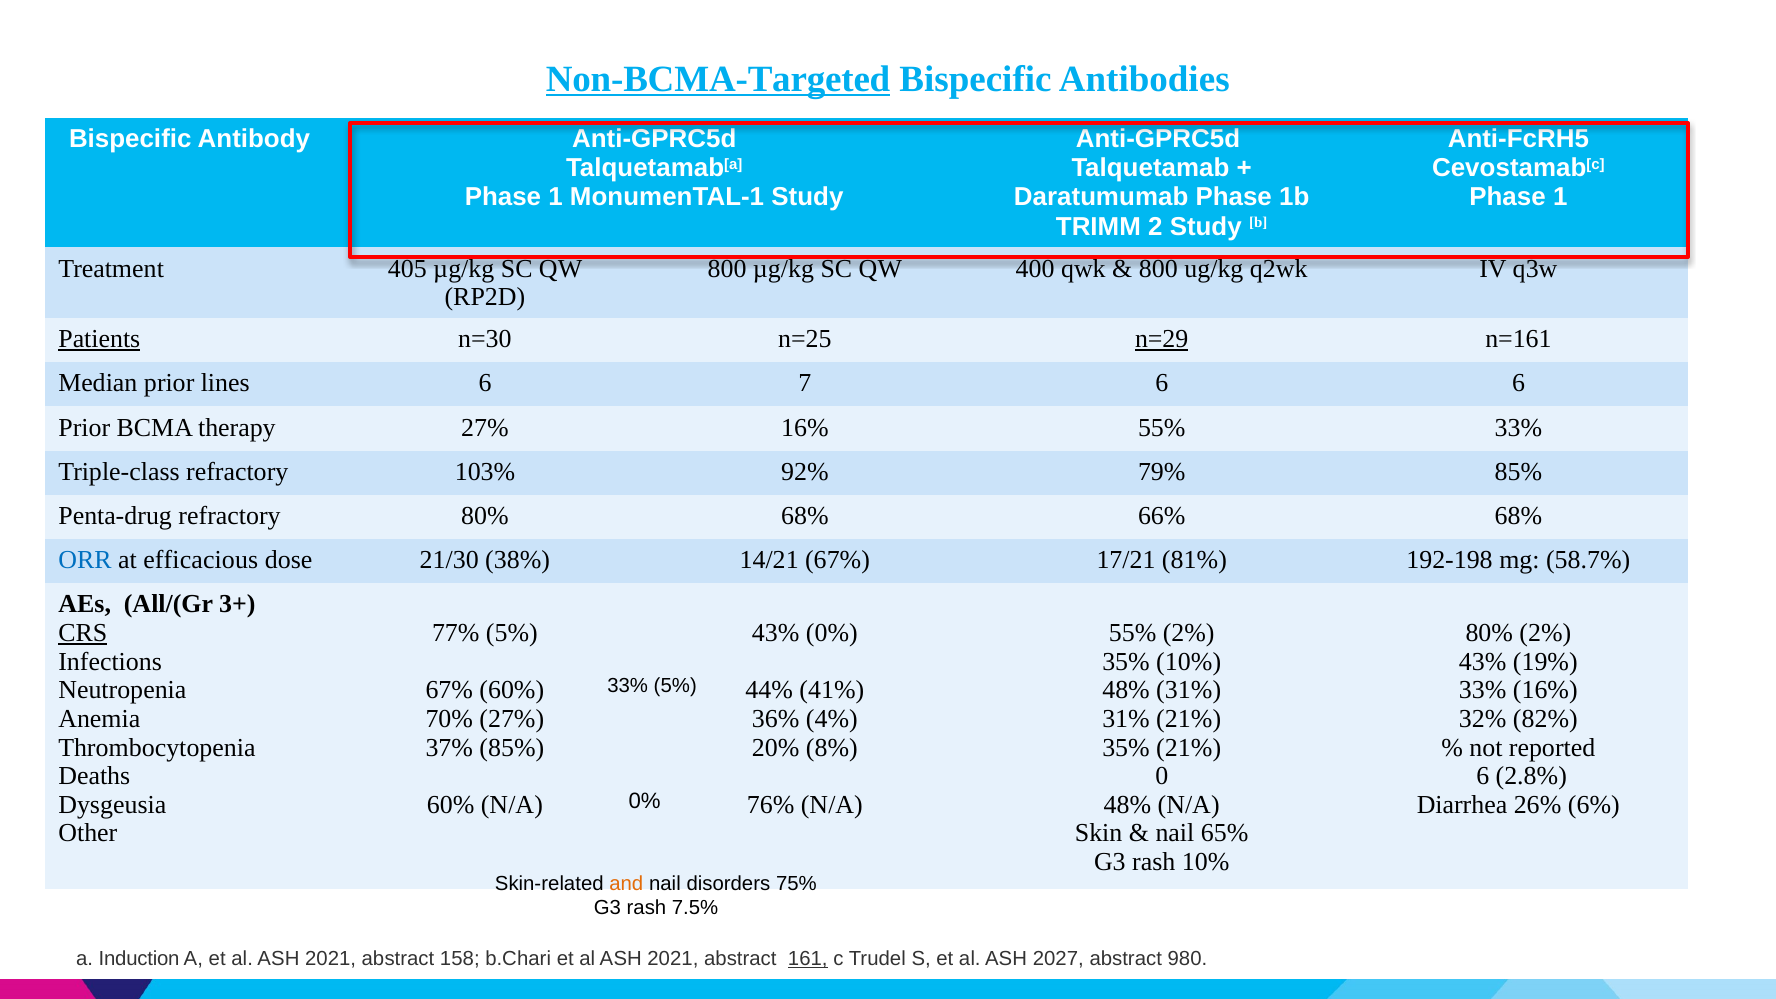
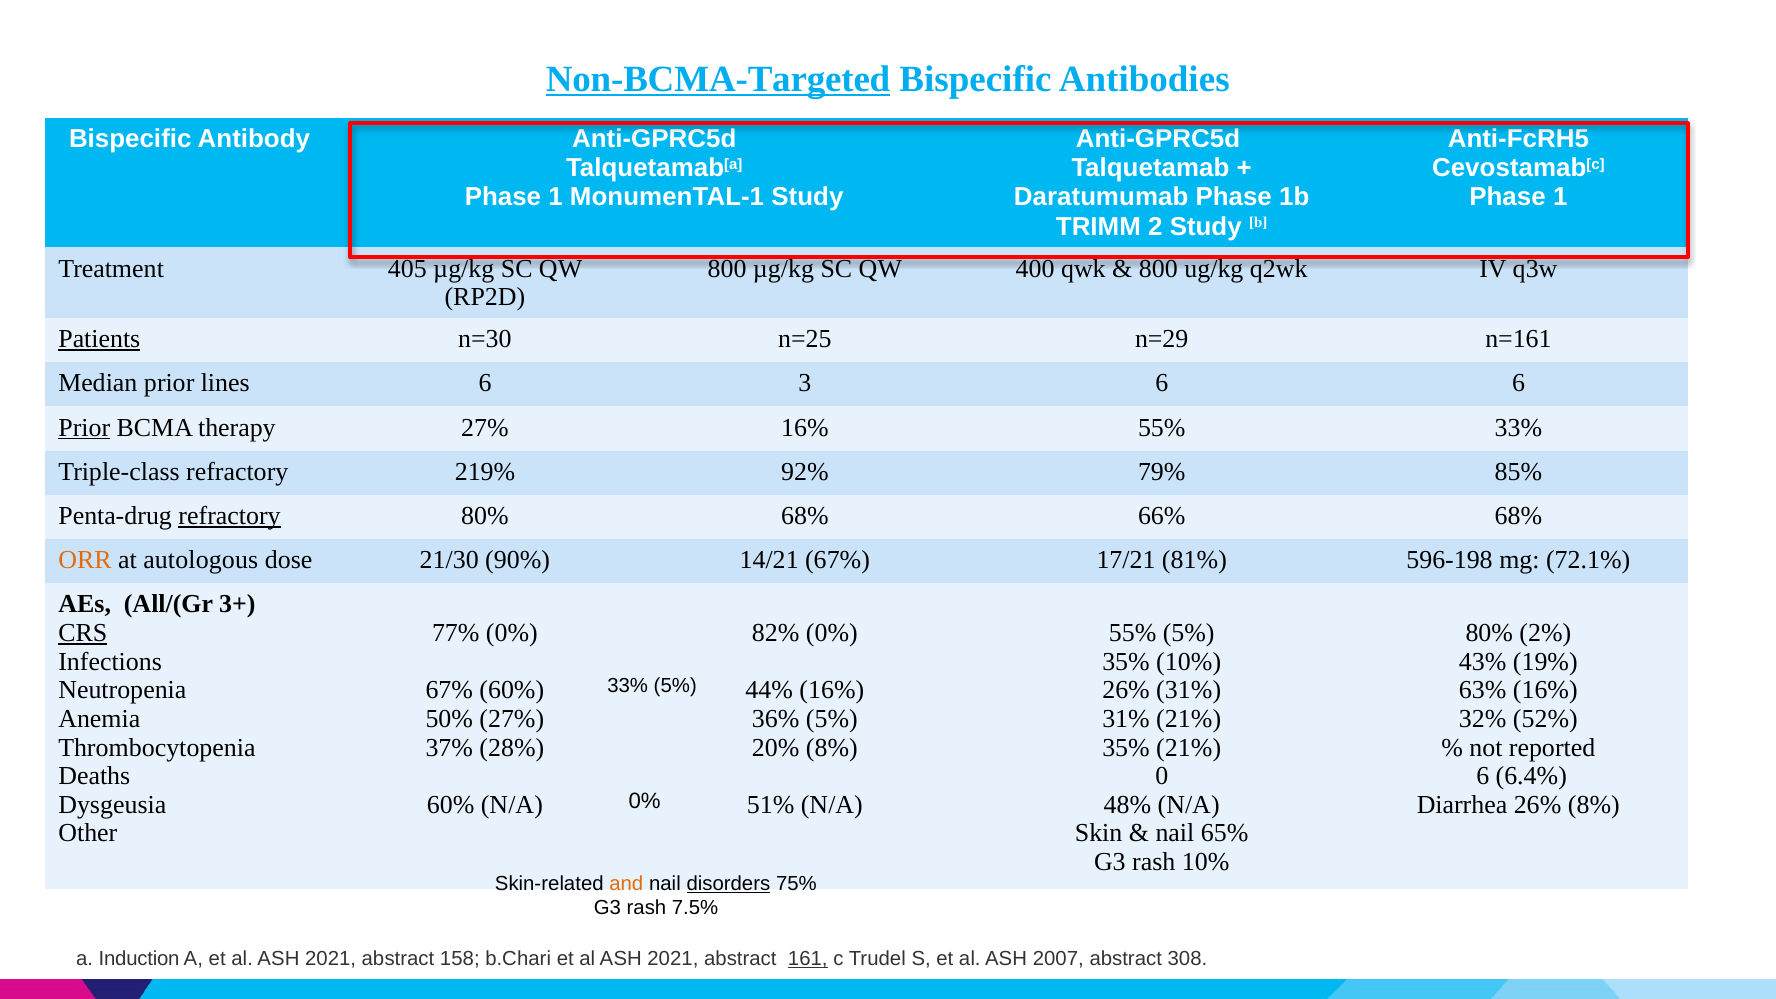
n=29 underline: present -> none
7: 7 -> 3
Prior at (84, 428) underline: none -> present
103%: 103% -> 219%
refractory at (230, 516) underline: none -> present
ORR colour: blue -> orange
efficacious: efficacious -> autologous
38%: 38% -> 90%
192-198: 192-198 -> 596-198
58.7%: 58.7% -> 72.1%
77% 5%: 5% -> 0%
43% at (776, 633): 43% -> 82%
55% 2%: 2% -> 5%
44% 41%: 41% -> 16%
48% at (1126, 690): 48% -> 26%
33% at (1483, 690): 33% -> 63%
70%: 70% -> 50%
36% 4%: 4% -> 5%
82%: 82% -> 52%
37% 85%: 85% -> 28%
2.8%: 2.8% -> 6.4%
76%: 76% -> 51%
26% 6%: 6% -> 8%
disorders underline: none -> present
2027: 2027 -> 2007
980: 980 -> 308
